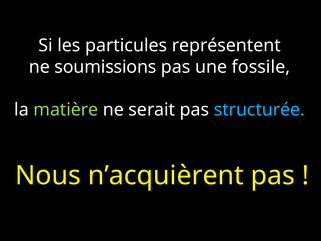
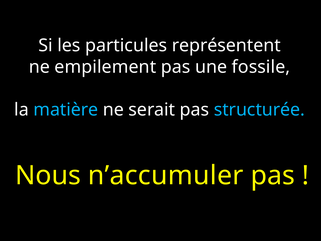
soumissions: soumissions -> empilement
matière colour: light green -> light blue
n’acquièrent: n’acquièrent -> n’accumuler
